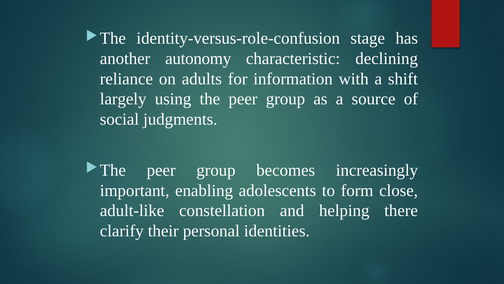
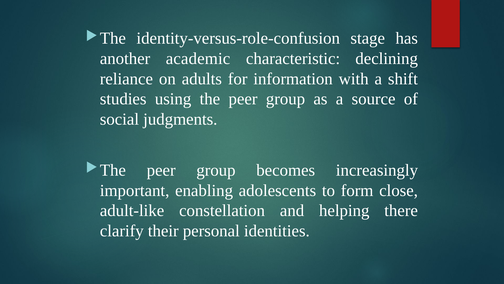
autonomy: autonomy -> academic
largely: largely -> studies
